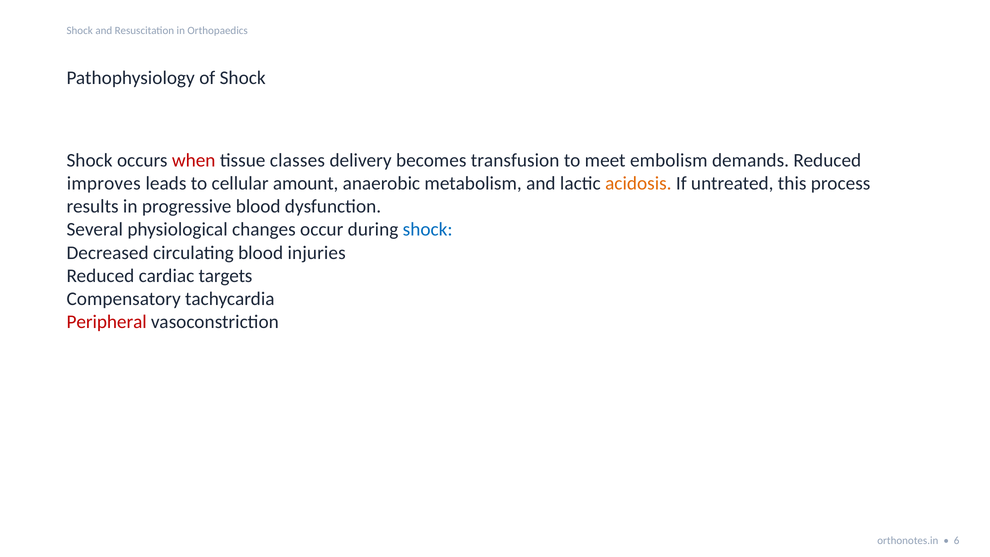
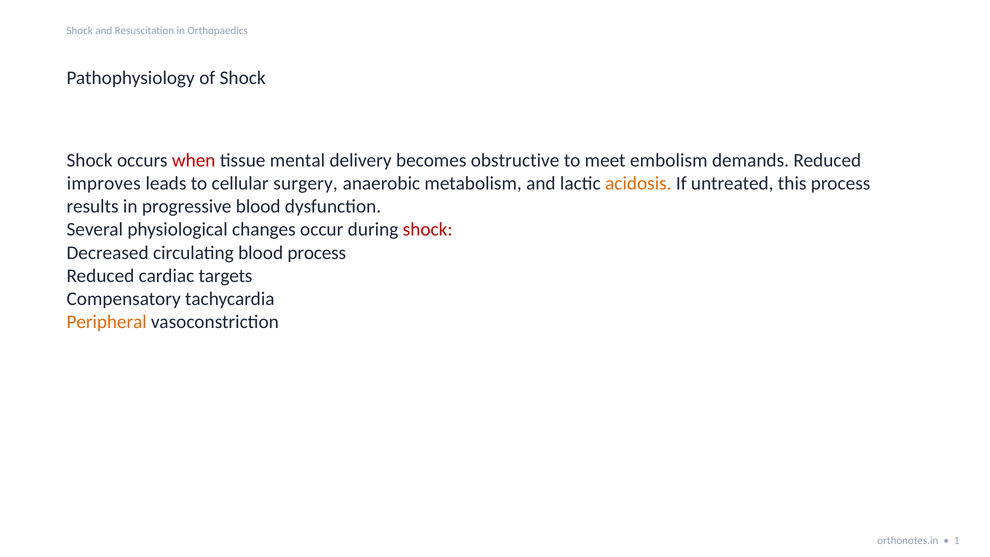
classes: classes -> mental
transfusion: transfusion -> obstructive
amount: amount -> surgery
shock at (428, 230) colour: blue -> red
blood injuries: injuries -> process
Peripheral colour: red -> orange
6: 6 -> 1
